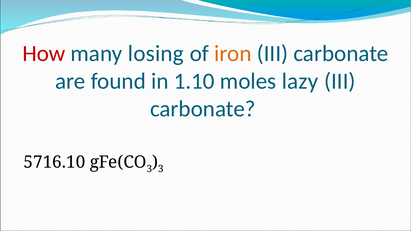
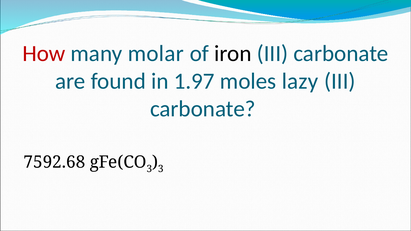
losing: losing -> molar
iron colour: orange -> black
1.10: 1.10 -> 1.97
5716.10: 5716.10 -> 7592.68
